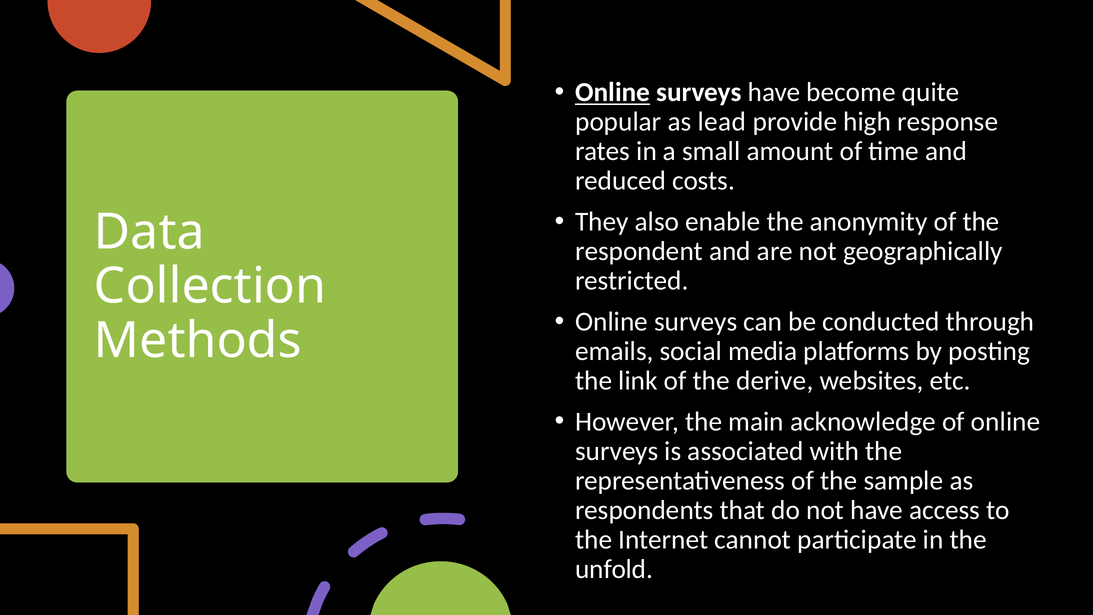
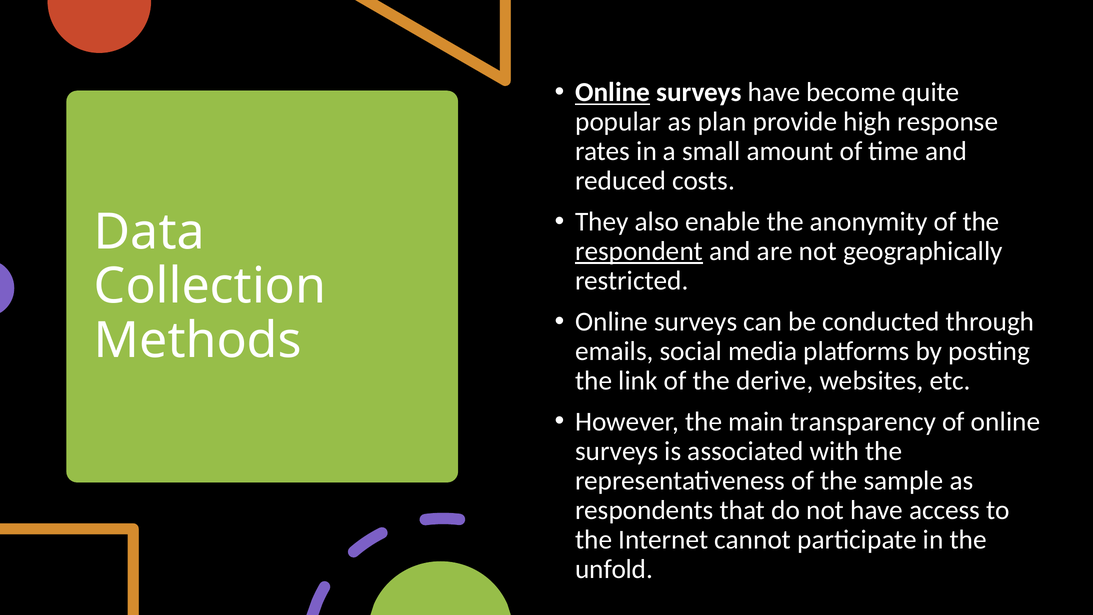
lead: lead -> plan
respondent underline: none -> present
acknowledge: acknowledge -> transparency
